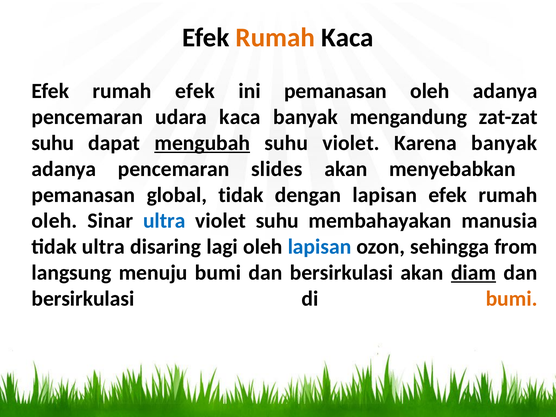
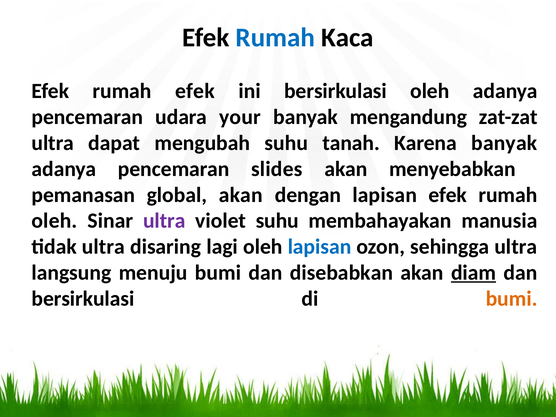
Rumah at (275, 38) colour: orange -> blue
ini pemanasan: pemanasan -> bersirkulasi
udara kaca: kaca -> your
suhu at (53, 143): suhu -> ultra
mengubah underline: present -> none
suhu violet: violet -> tanah
global tidak: tidak -> akan
ultra at (164, 221) colour: blue -> purple
sehingga from: from -> ultra
bumi dan bersirkulasi: bersirkulasi -> disebabkan
